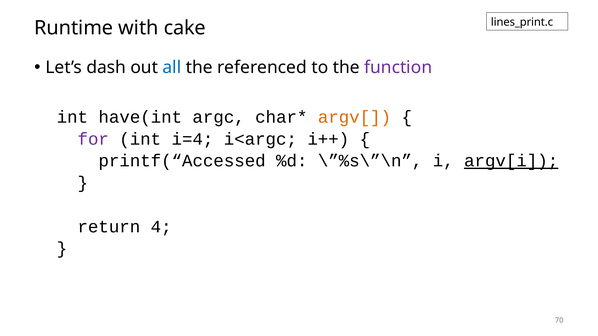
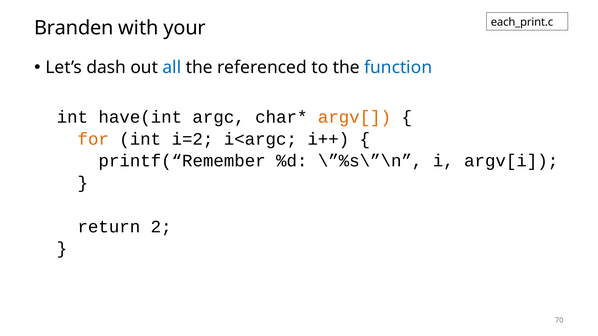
lines_print.c: lines_print.c -> each_print.c
Runtime: Runtime -> Branden
cake: cake -> your
function colour: purple -> blue
for colour: purple -> orange
i=4: i=4 -> i=2
printf(“Accessed: printf(“Accessed -> printf(“Remember
argv[i underline: present -> none
4: 4 -> 2
